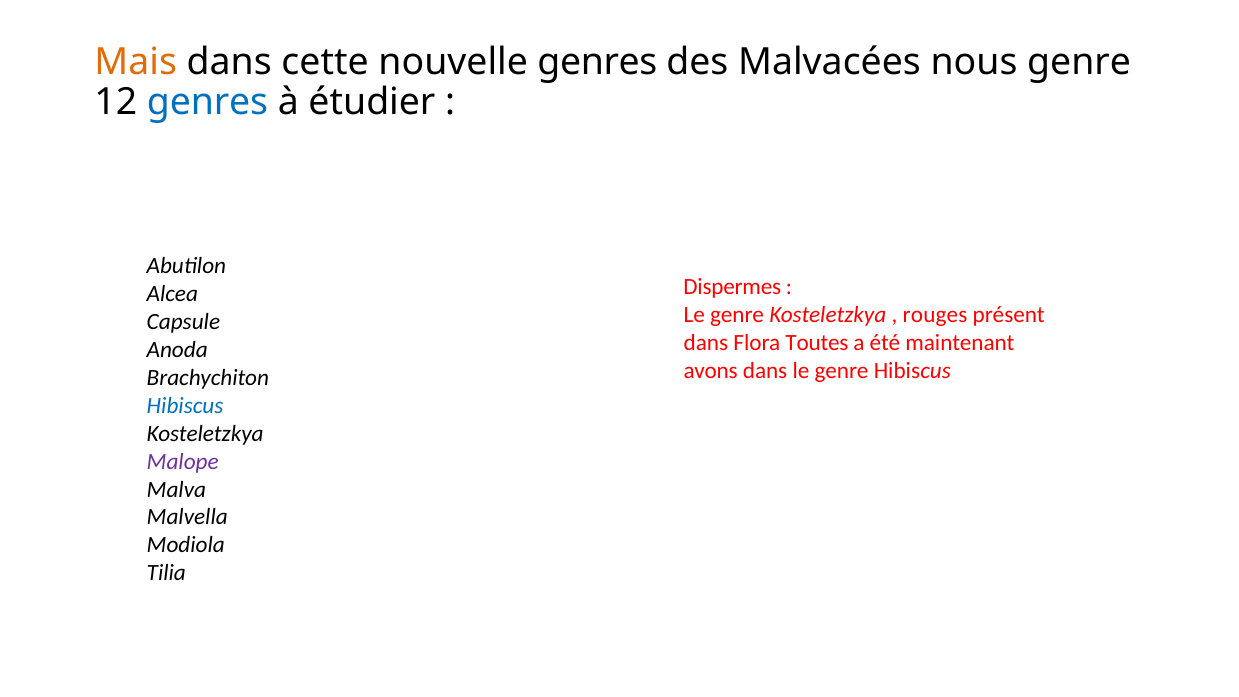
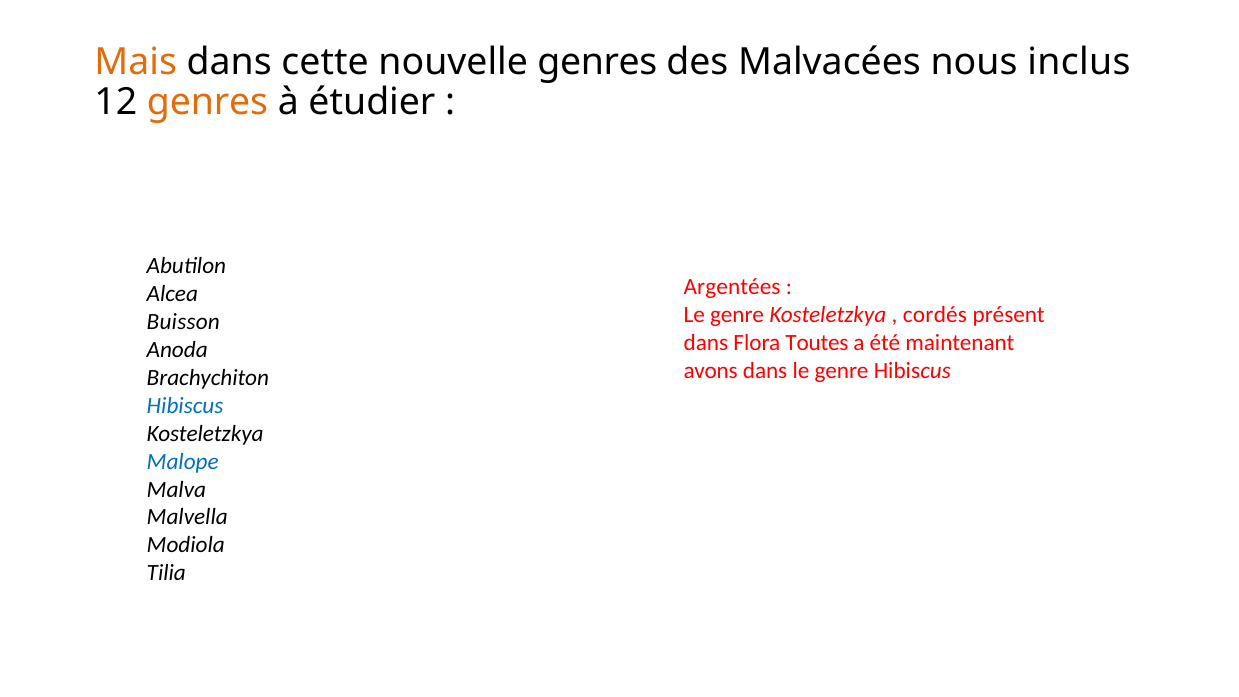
nous genre: genre -> inclus
genres at (208, 102) colour: blue -> orange
Dispermes: Dispermes -> Argentées
rouges: rouges -> cordés
Capsule: Capsule -> Buisson
Malope colour: purple -> blue
